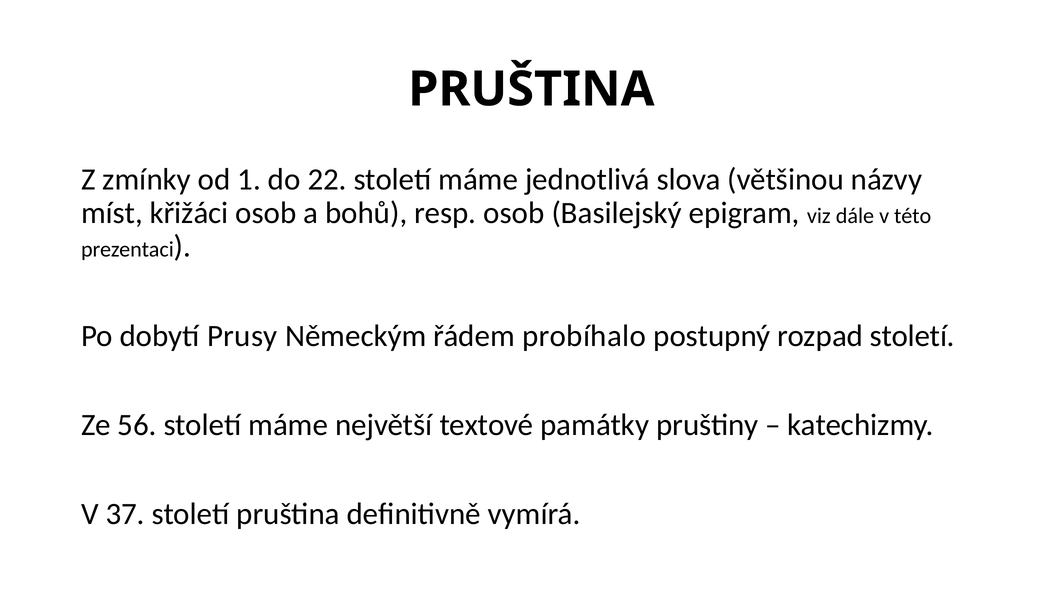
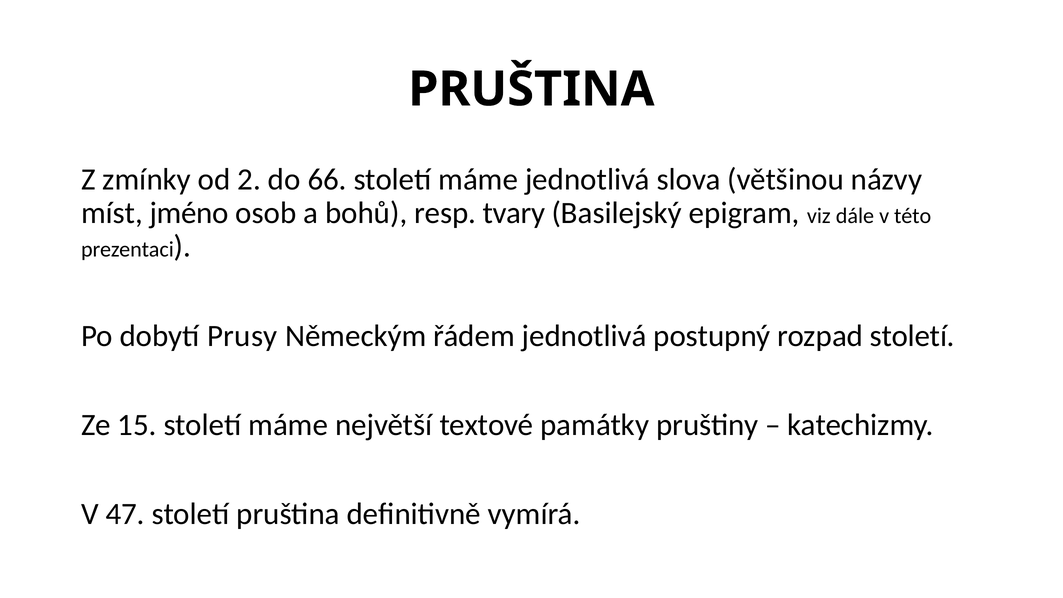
1: 1 -> 2
22: 22 -> 66
křižáci: křižáci -> jméno
resp osob: osob -> tvary
řádem probíhalo: probíhalo -> jednotlivá
56: 56 -> 15
37: 37 -> 47
